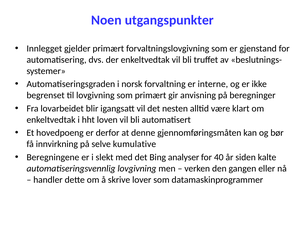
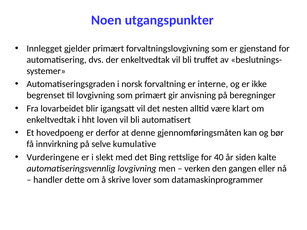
Beregningene: Beregningene -> Vurderingene
analyser: analyser -> rettslige
